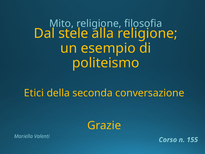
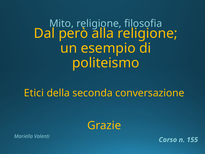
stele: stele -> però
